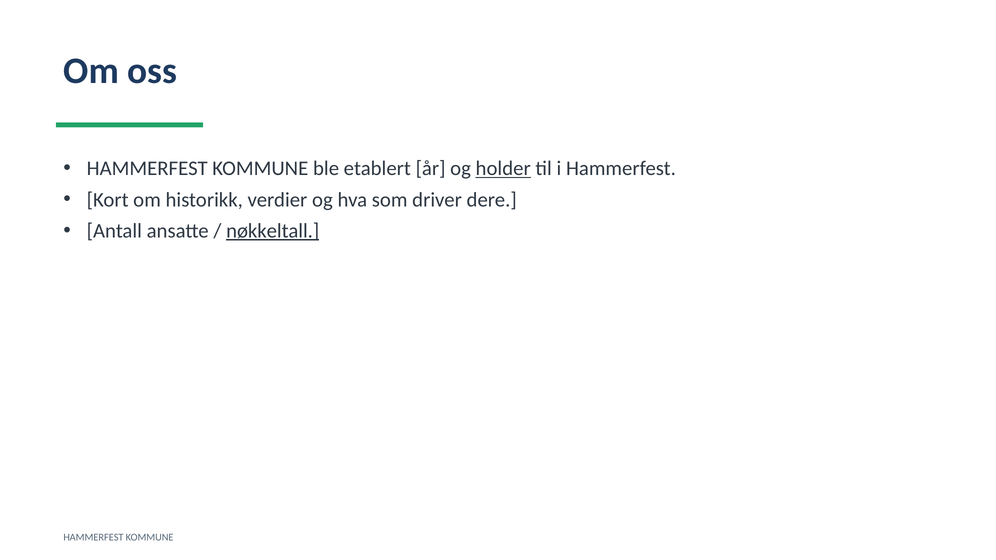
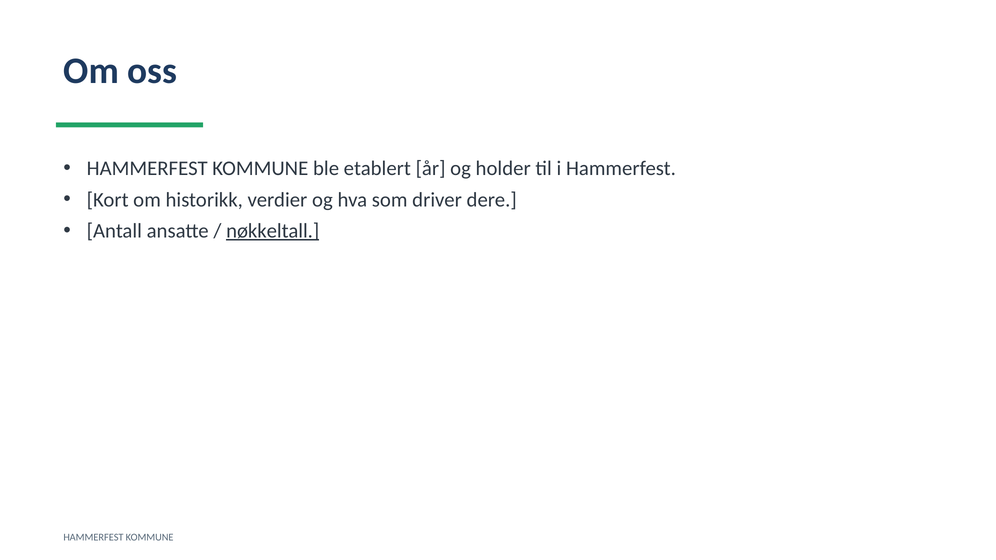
holder underline: present -> none
